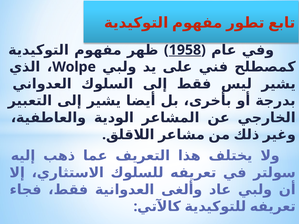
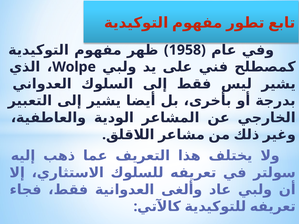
1958 underline: present -> none
